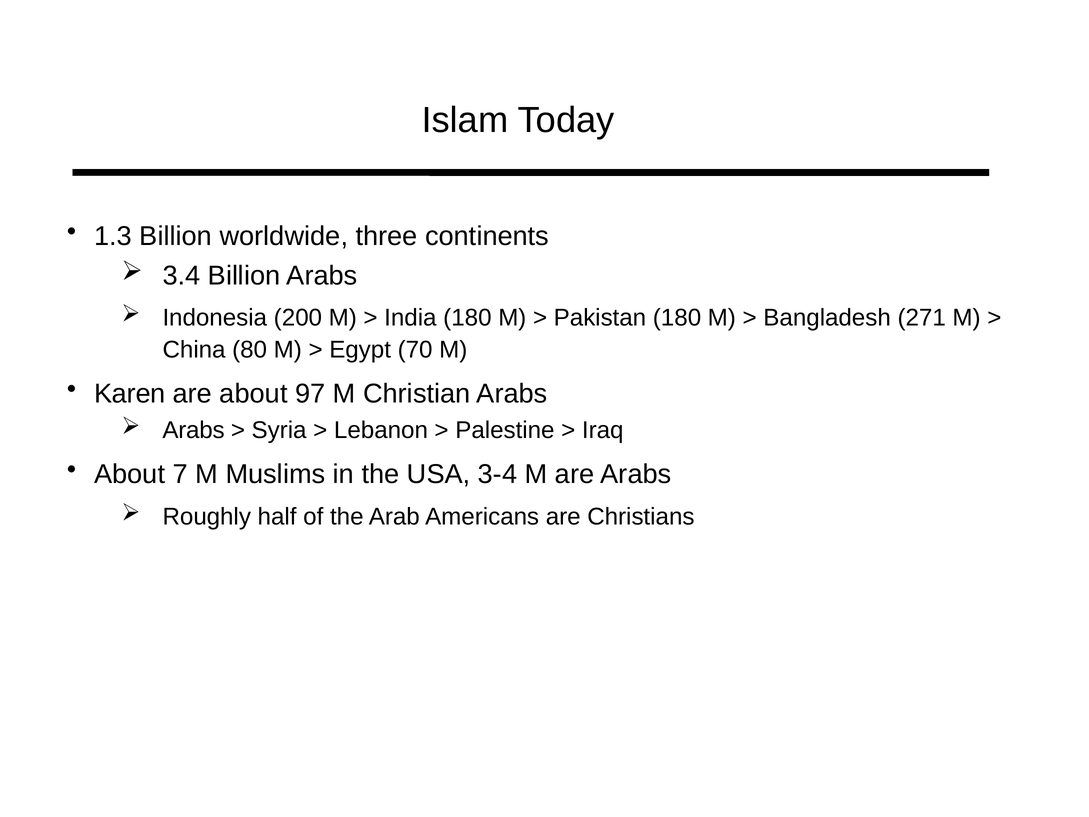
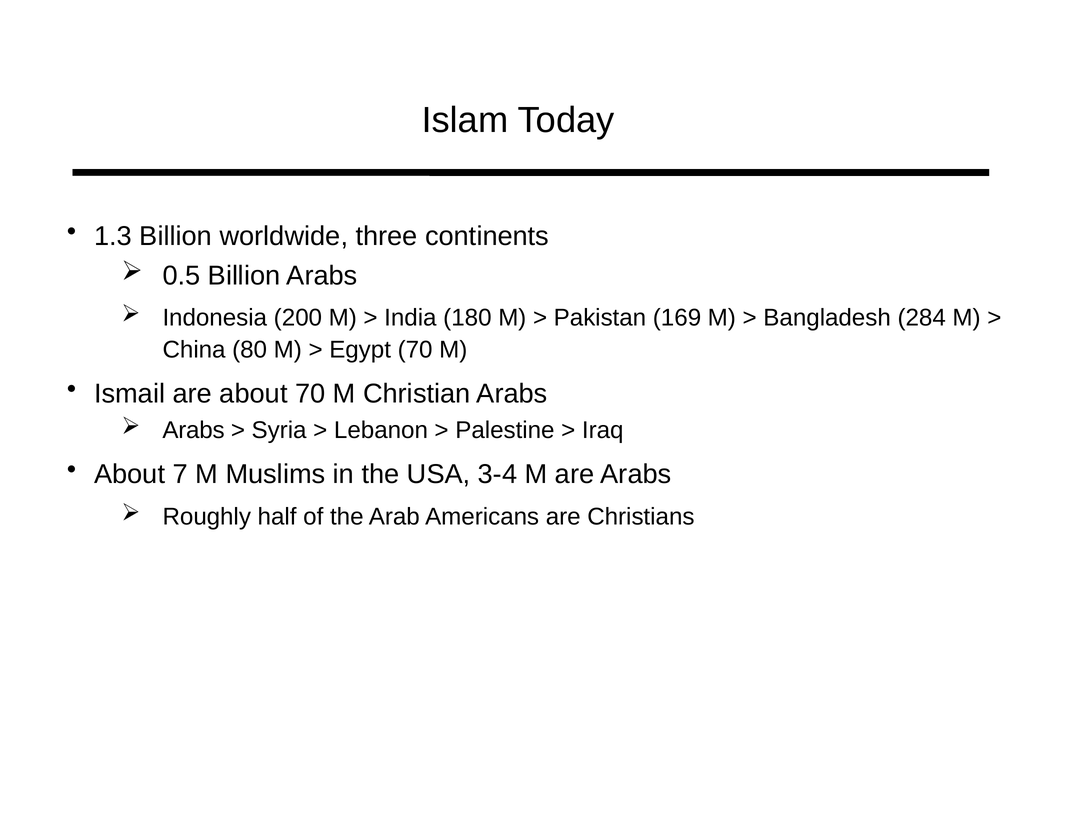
3.4: 3.4 -> 0.5
Pakistan 180: 180 -> 169
271: 271 -> 284
Karen: Karen -> Ismail
about 97: 97 -> 70
